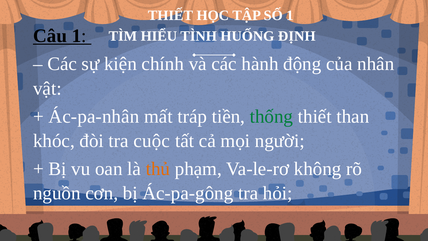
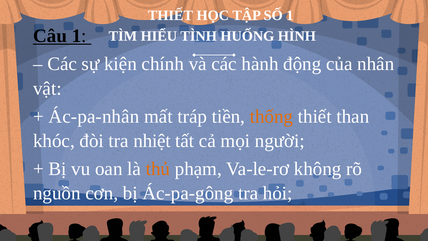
ĐỊNH: ĐỊNH -> HÌNH
thống colour: green -> orange
cuộc: cuộc -> nhiệt
